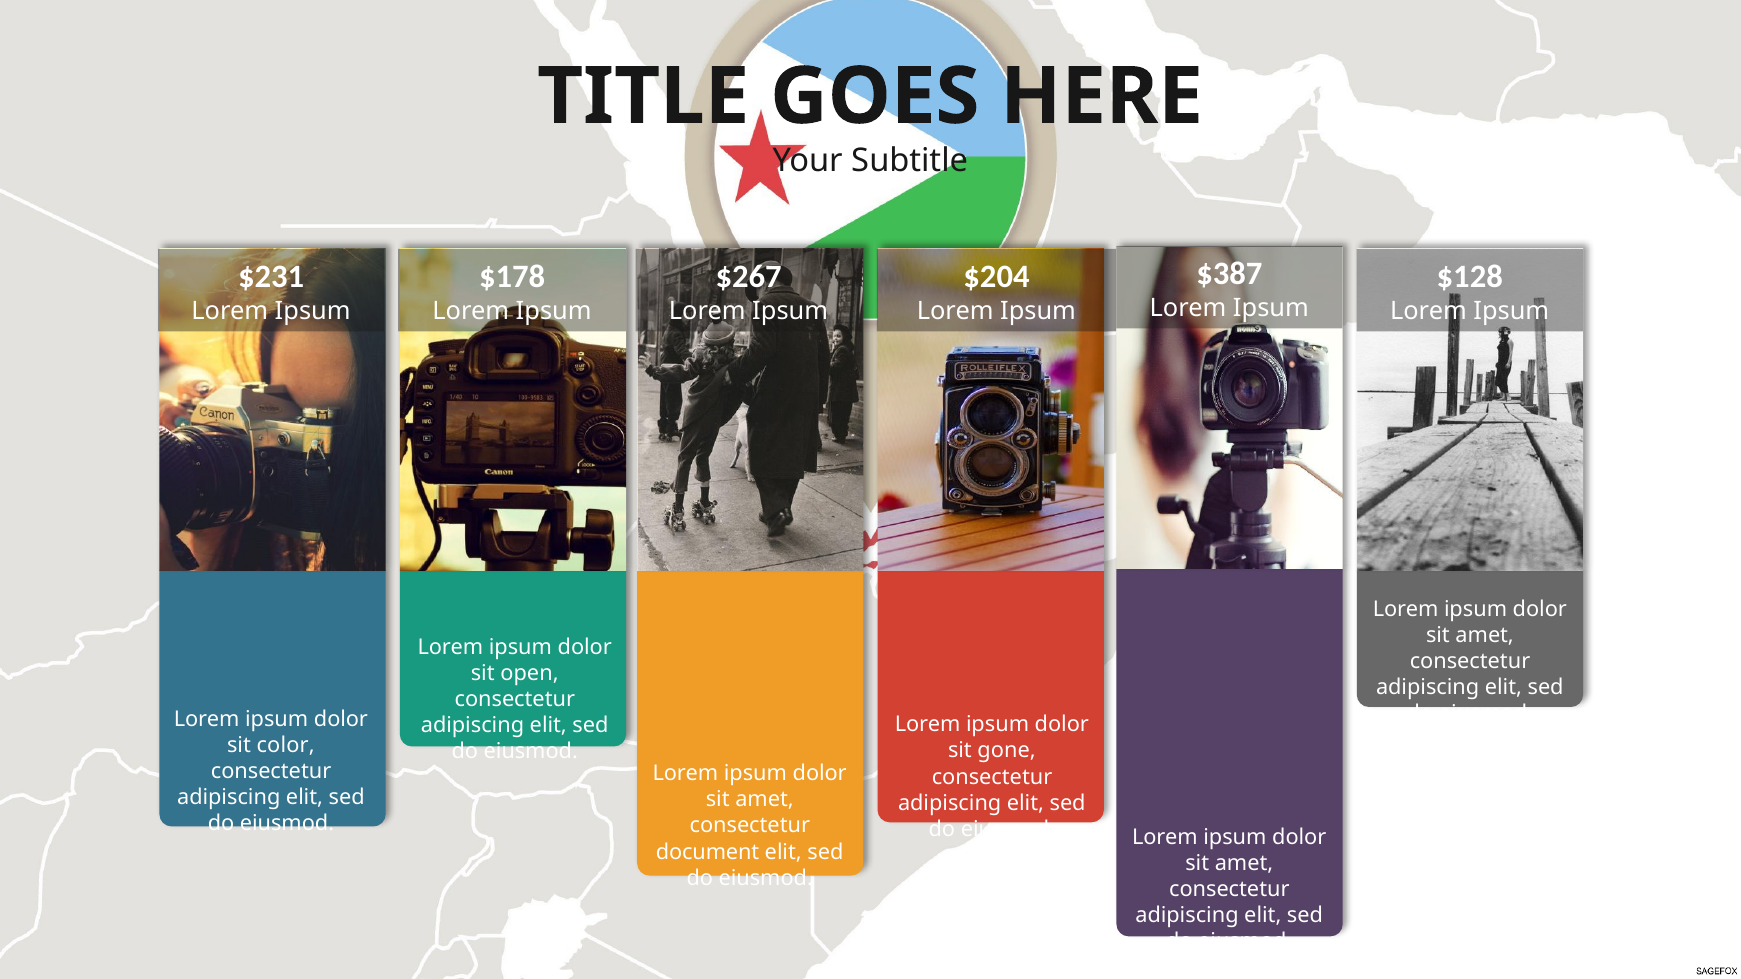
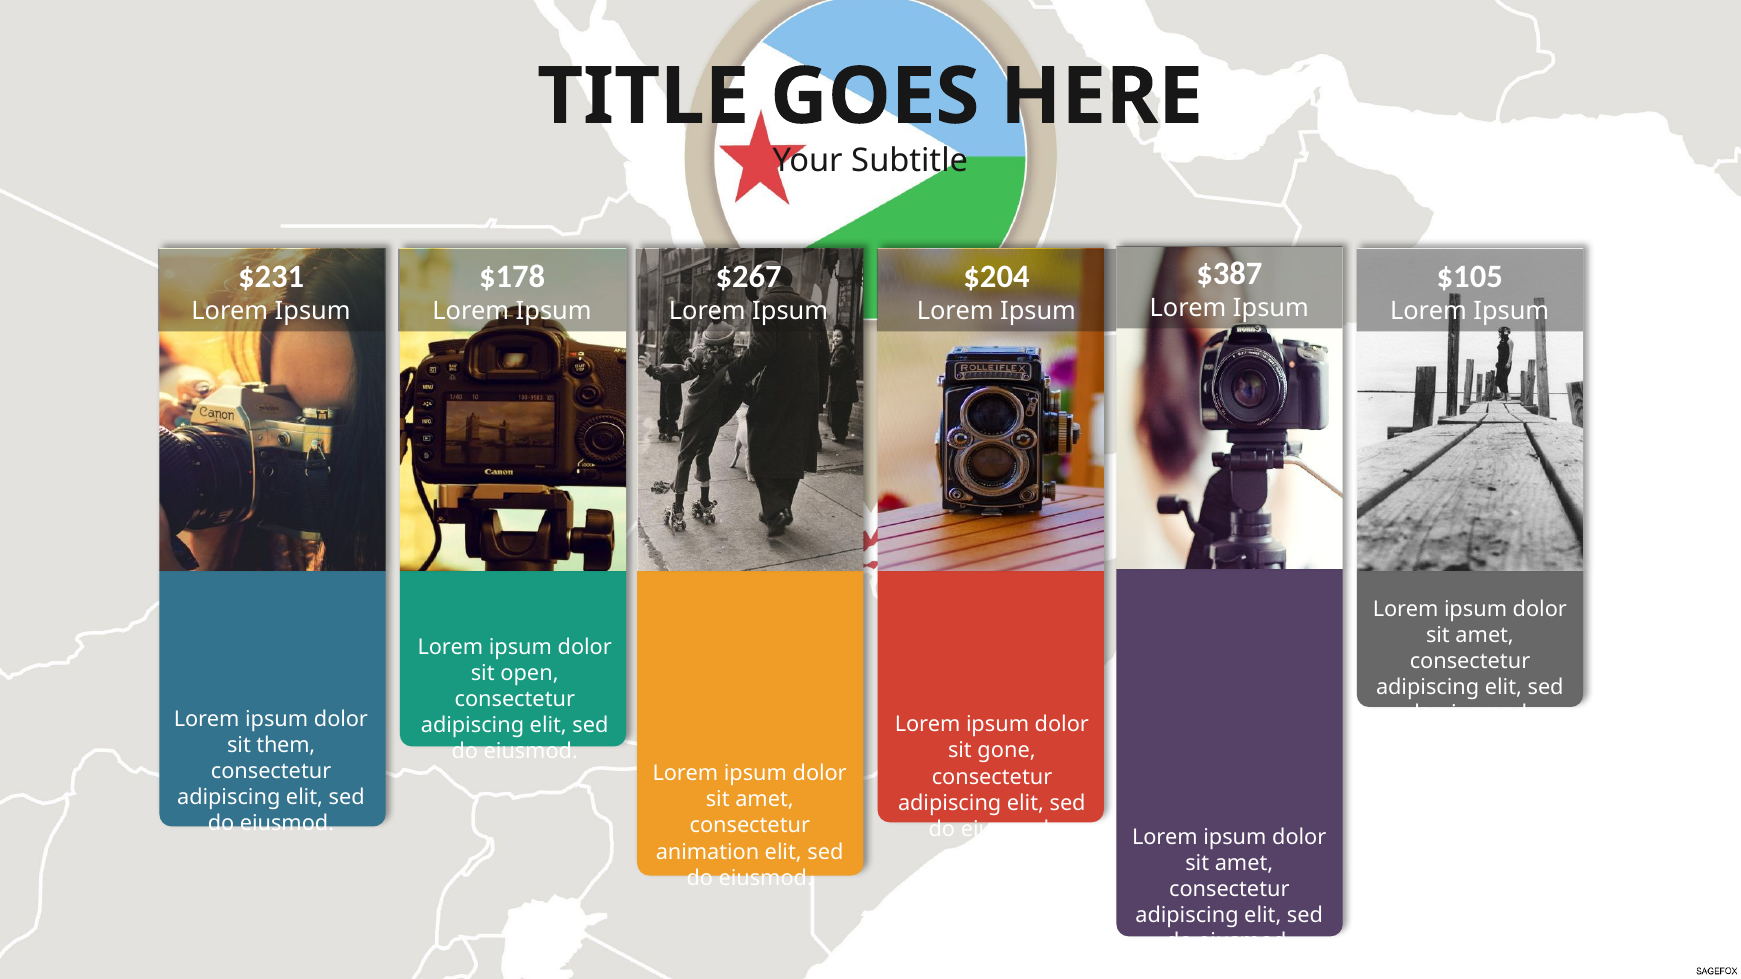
$128: $128 -> $105
color: color -> them
document: document -> animation
